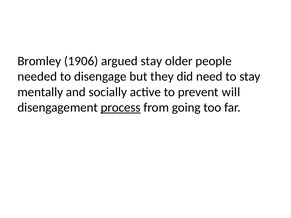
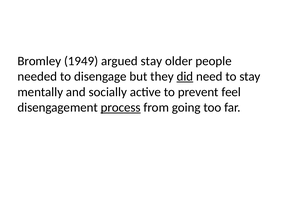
1906: 1906 -> 1949
did underline: none -> present
will: will -> feel
